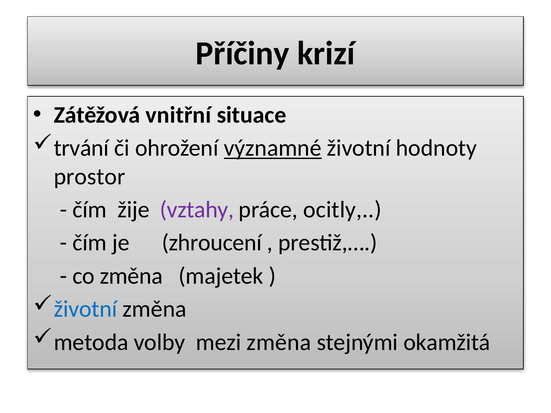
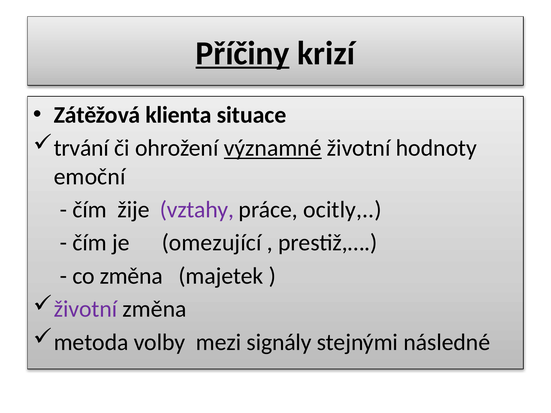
Příčiny underline: none -> present
vnitřní: vnitřní -> klienta
prostor: prostor -> emoční
zhroucení: zhroucení -> omezující
životní at (86, 309) colour: blue -> purple
mezi změna: změna -> signály
okamžitá: okamžitá -> následné
